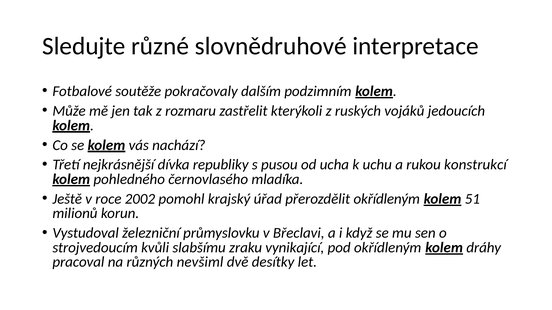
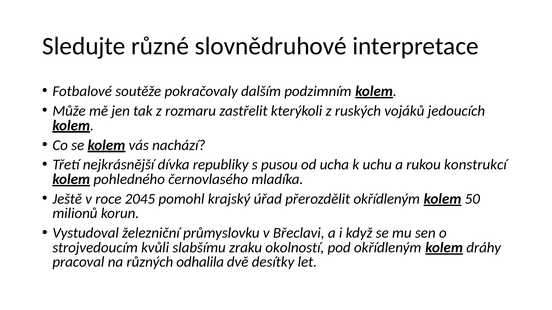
2002: 2002 -> 2045
51: 51 -> 50
vynikající: vynikající -> okolností
nevšiml: nevšiml -> odhalila
